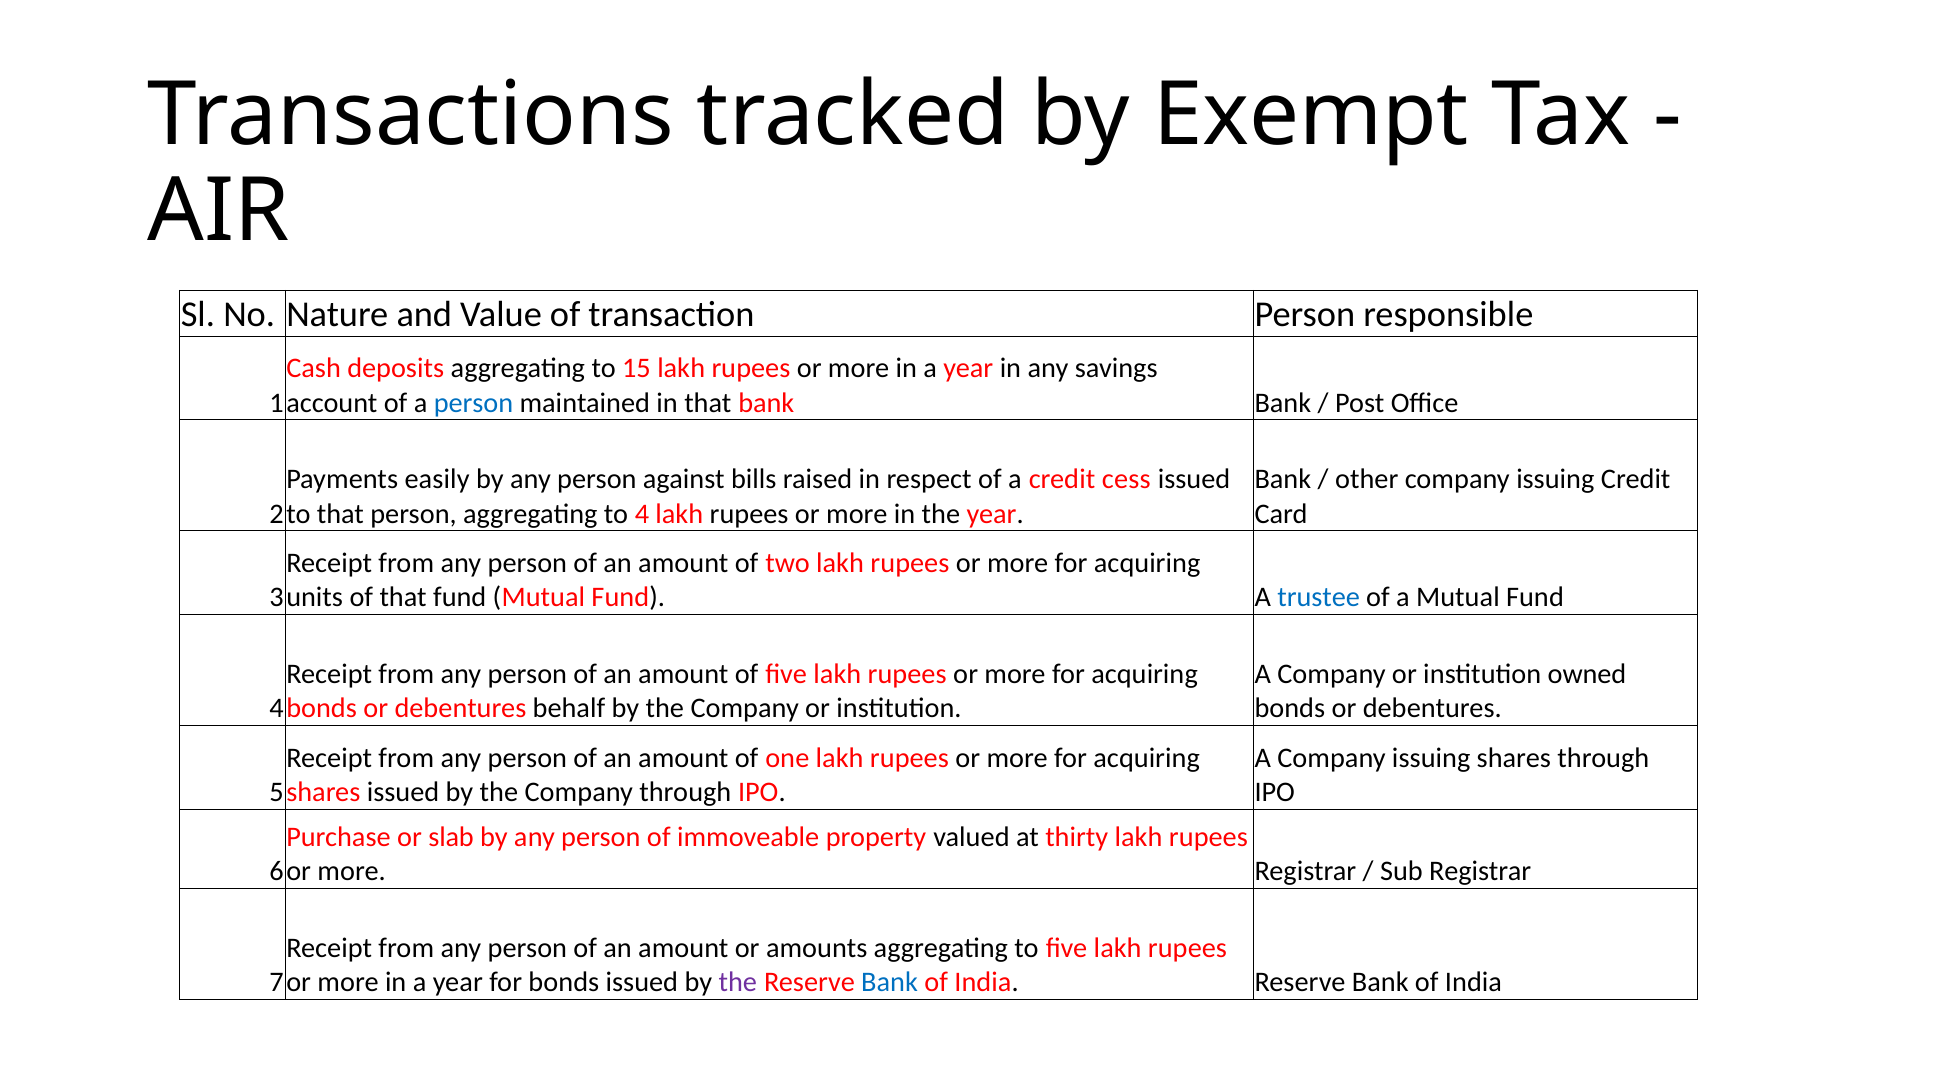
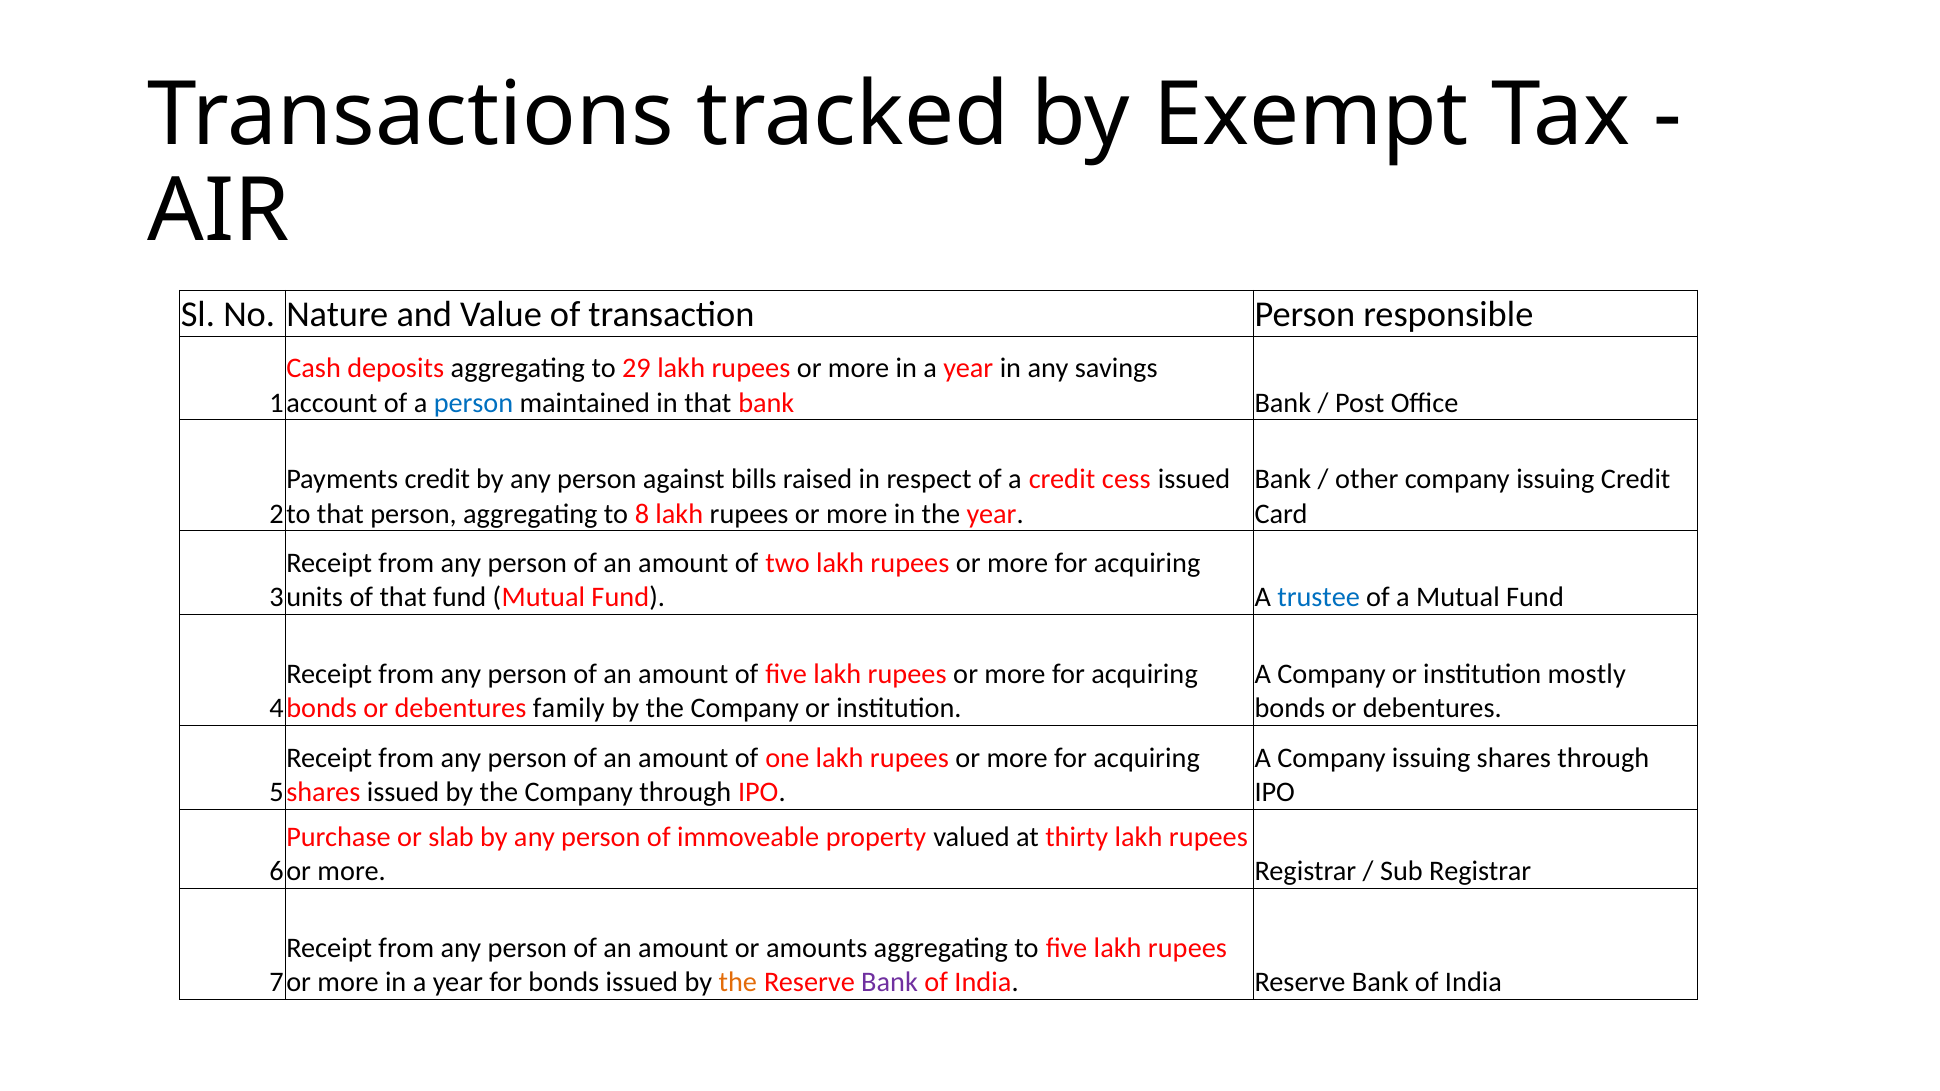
15: 15 -> 29
Payments easily: easily -> credit
to 4: 4 -> 8
owned: owned -> mostly
behalf: behalf -> family
the at (738, 983) colour: purple -> orange
Bank at (890, 983) colour: blue -> purple
